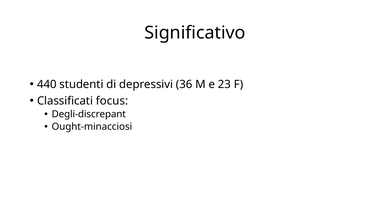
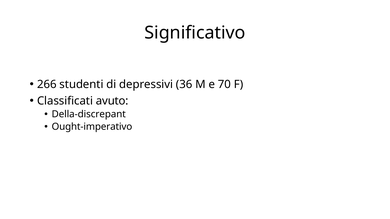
440: 440 -> 266
23: 23 -> 70
focus: focus -> avuto
Degli-discrepant: Degli-discrepant -> Della-discrepant
Ought-minacciosi: Ought-minacciosi -> Ought-imperativo
